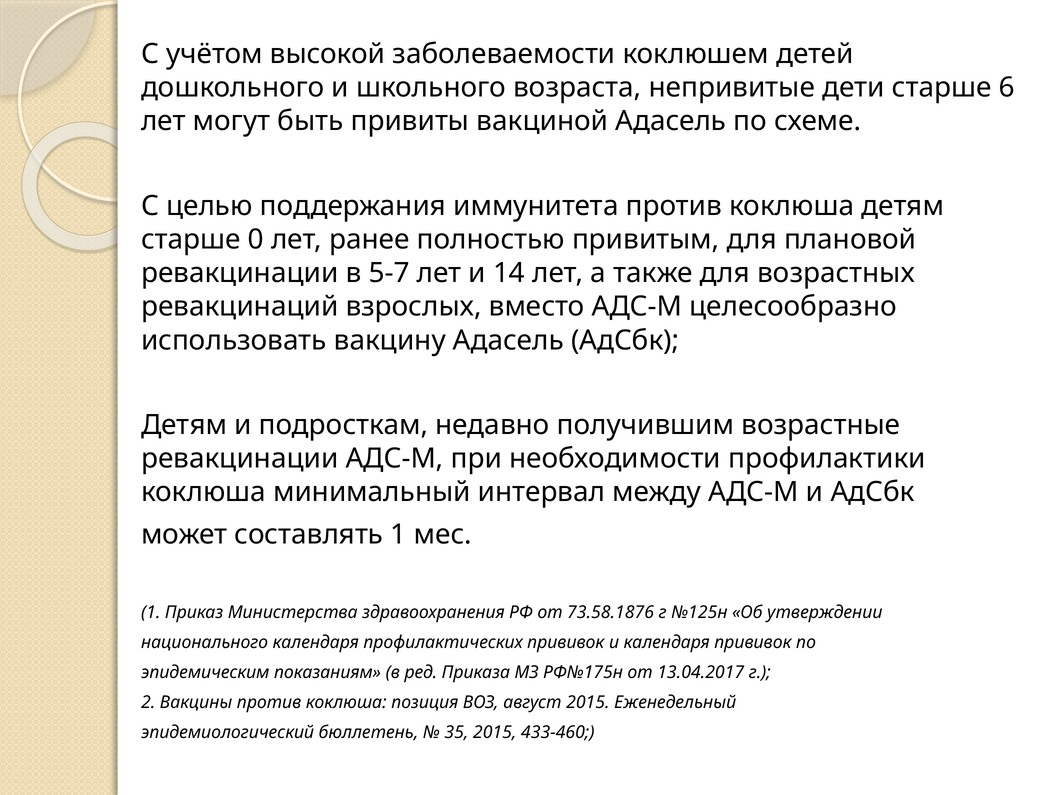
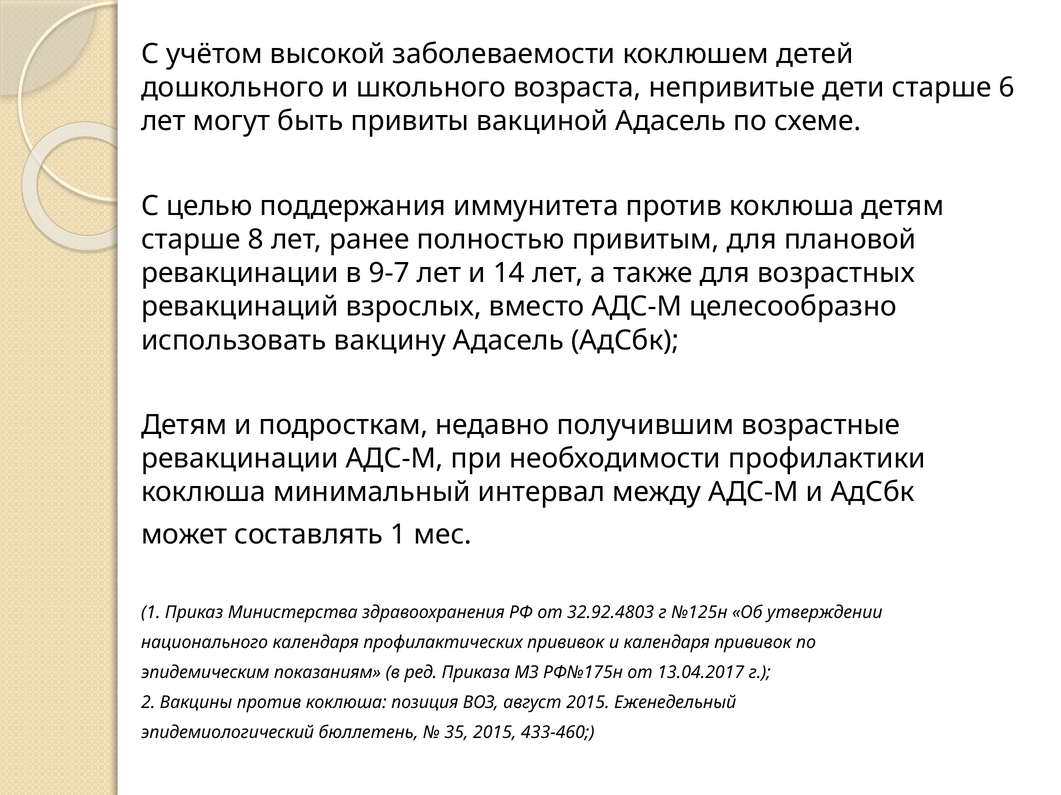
0: 0 -> 8
5-7: 5-7 -> 9-7
73.58.1876: 73.58.1876 -> 32.92.4803
